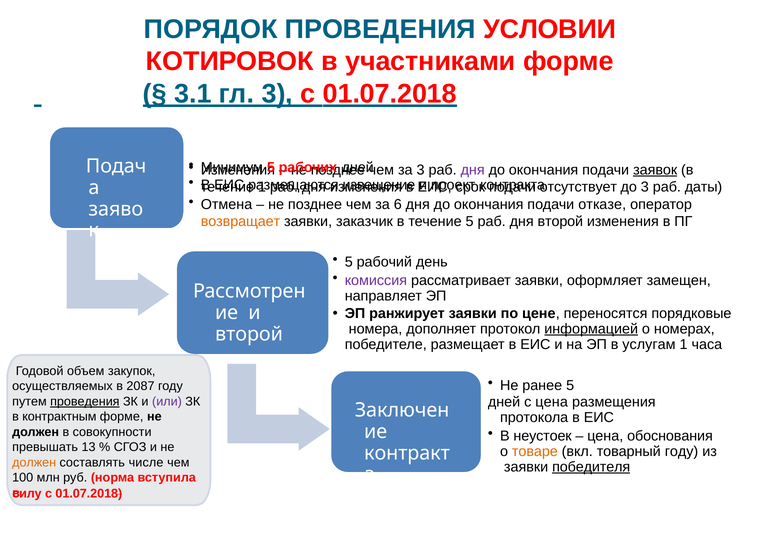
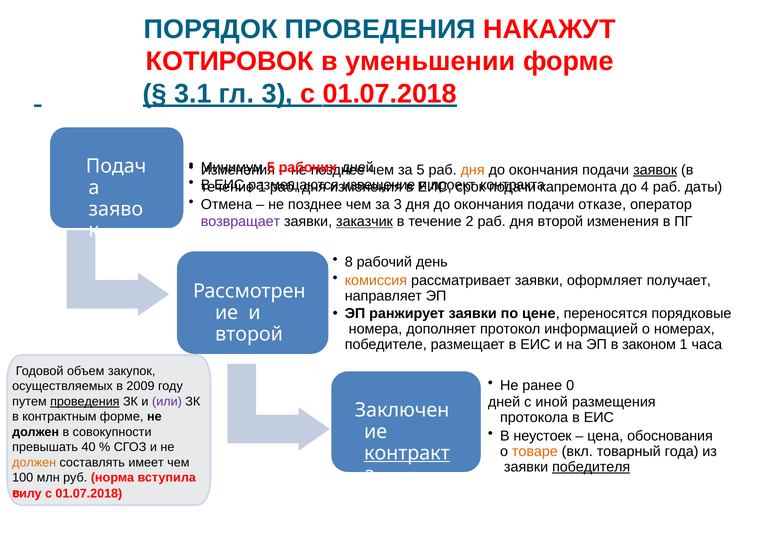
УСЛОВИИ: УСЛОВИИ -> НАКАЖУТ
участниками: участниками -> уменьшении
за 3: 3 -> 5
дня at (473, 170) colour: purple -> orange
отсутствует: отсутствует -> капремонта
до 3: 3 -> 4
за 6: 6 -> 3
возвращает colour: orange -> purple
заказчик underline: none -> present
течение 5: 5 -> 2
5 at (349, 262): 5 -> 8
комиссия colour: purple -> orange
замещен: замещен -> получает
информацией underline: present -> none
услугам: услугам -> законом
ранее 5: 5 -> 0
2087: 2087 -> 2009
с цена: цена -> иной
13: 13 -> 40
товарный году: году -> года
контракт underline: none -> present
числе: числе -> имеет
